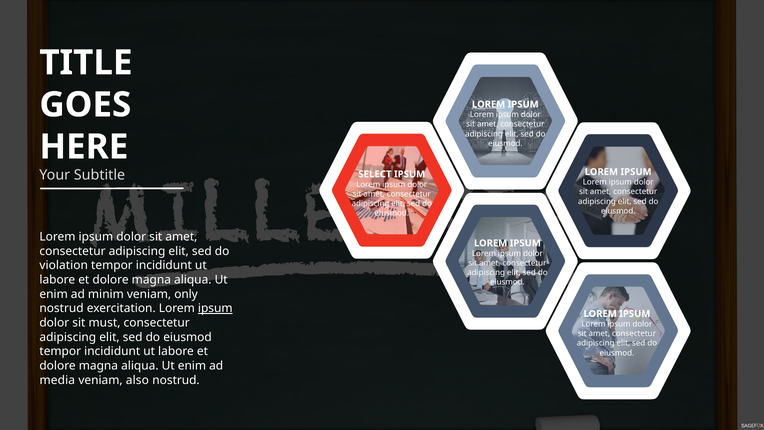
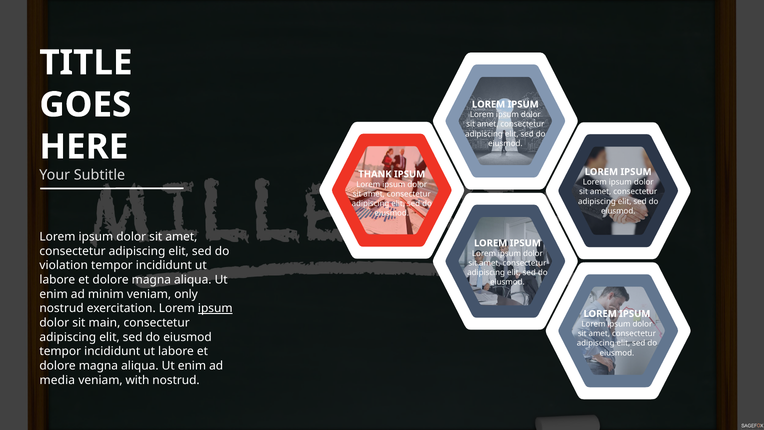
LOREM at (489, 104) underline: present -> none
SELECT: SELECT -> THANK
must: must -> main
also: also -> with
